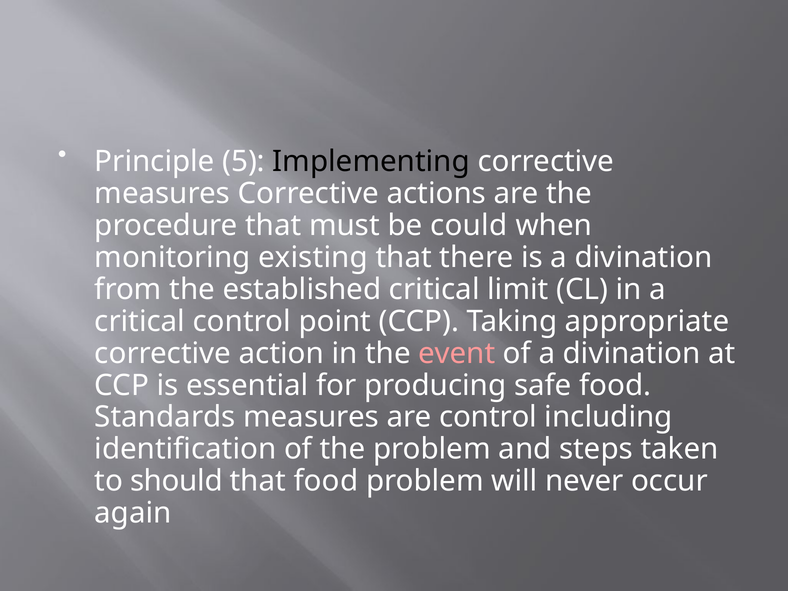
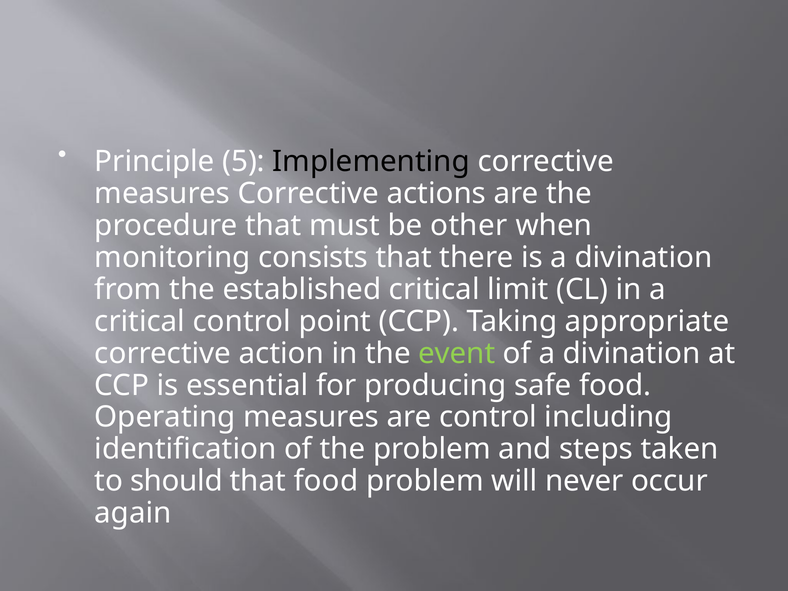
could: could -> other
existing: existing -> consists
event colour: pink -> light green
Standards: Standards -> Operating
